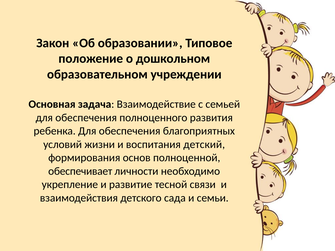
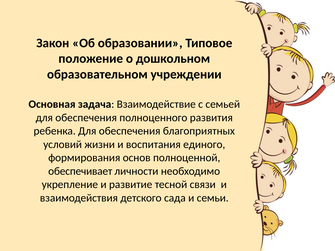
детский: детский -> единого
